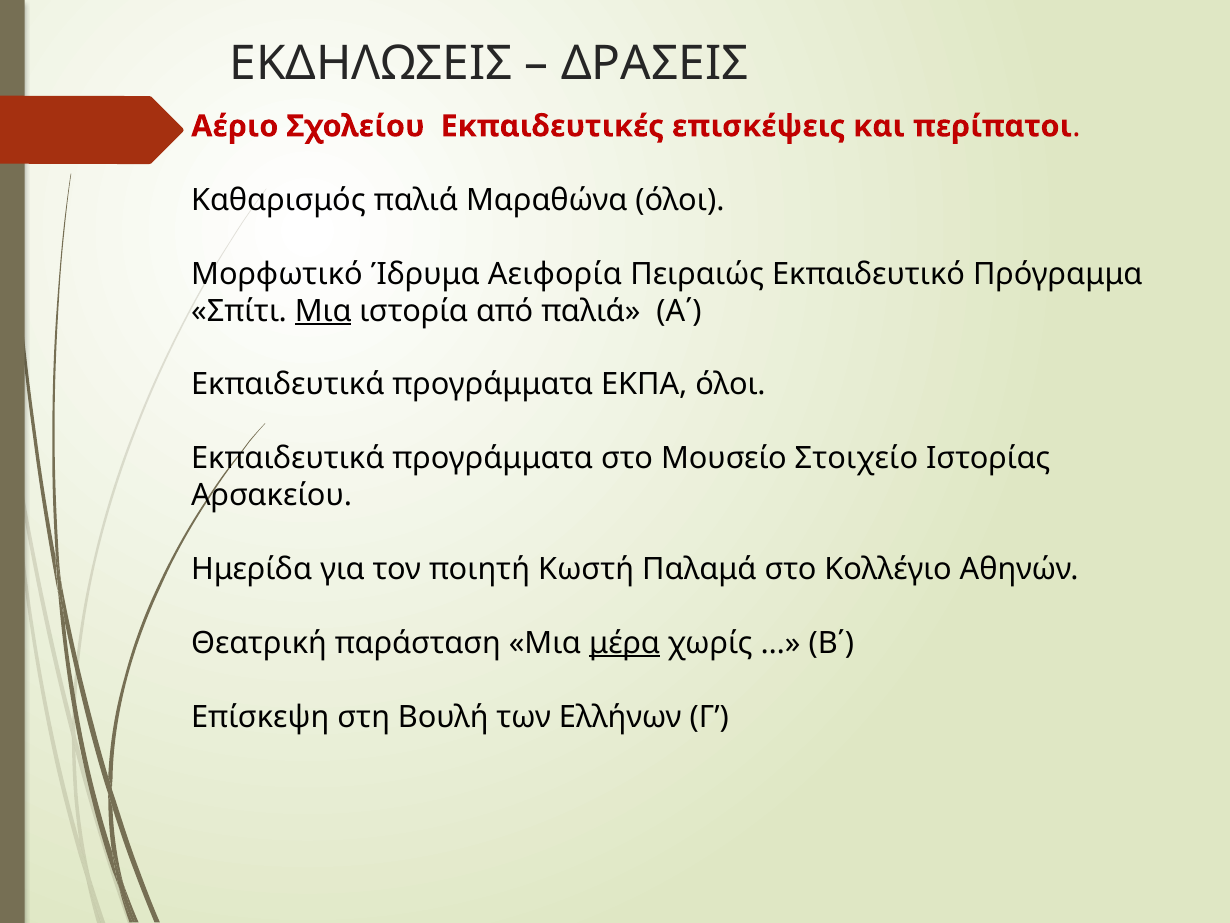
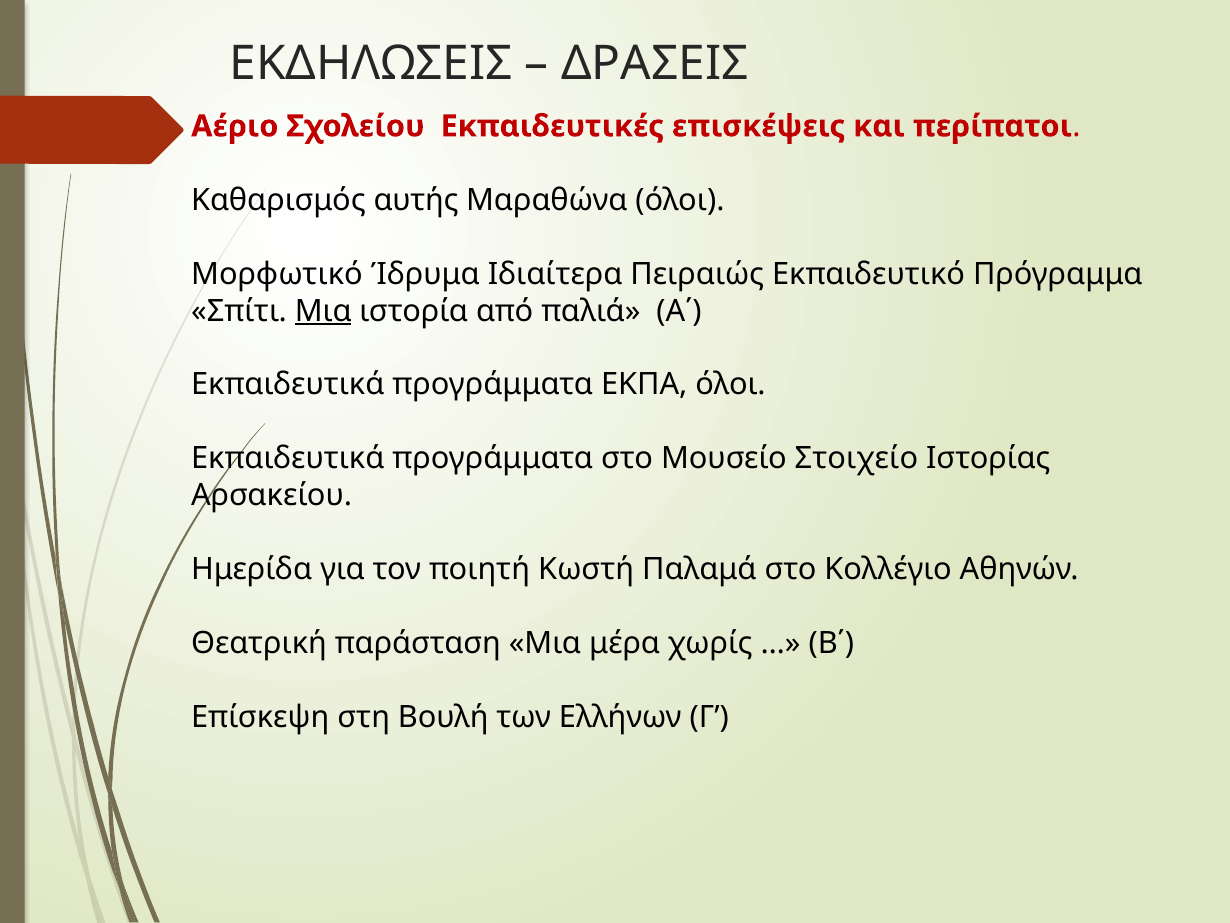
Καθαρισμός παλιά: παλιά -> αυτής
Αειφορία: Αειφορία -> Ιδιαίτερα
μέρα underline: present -> none
